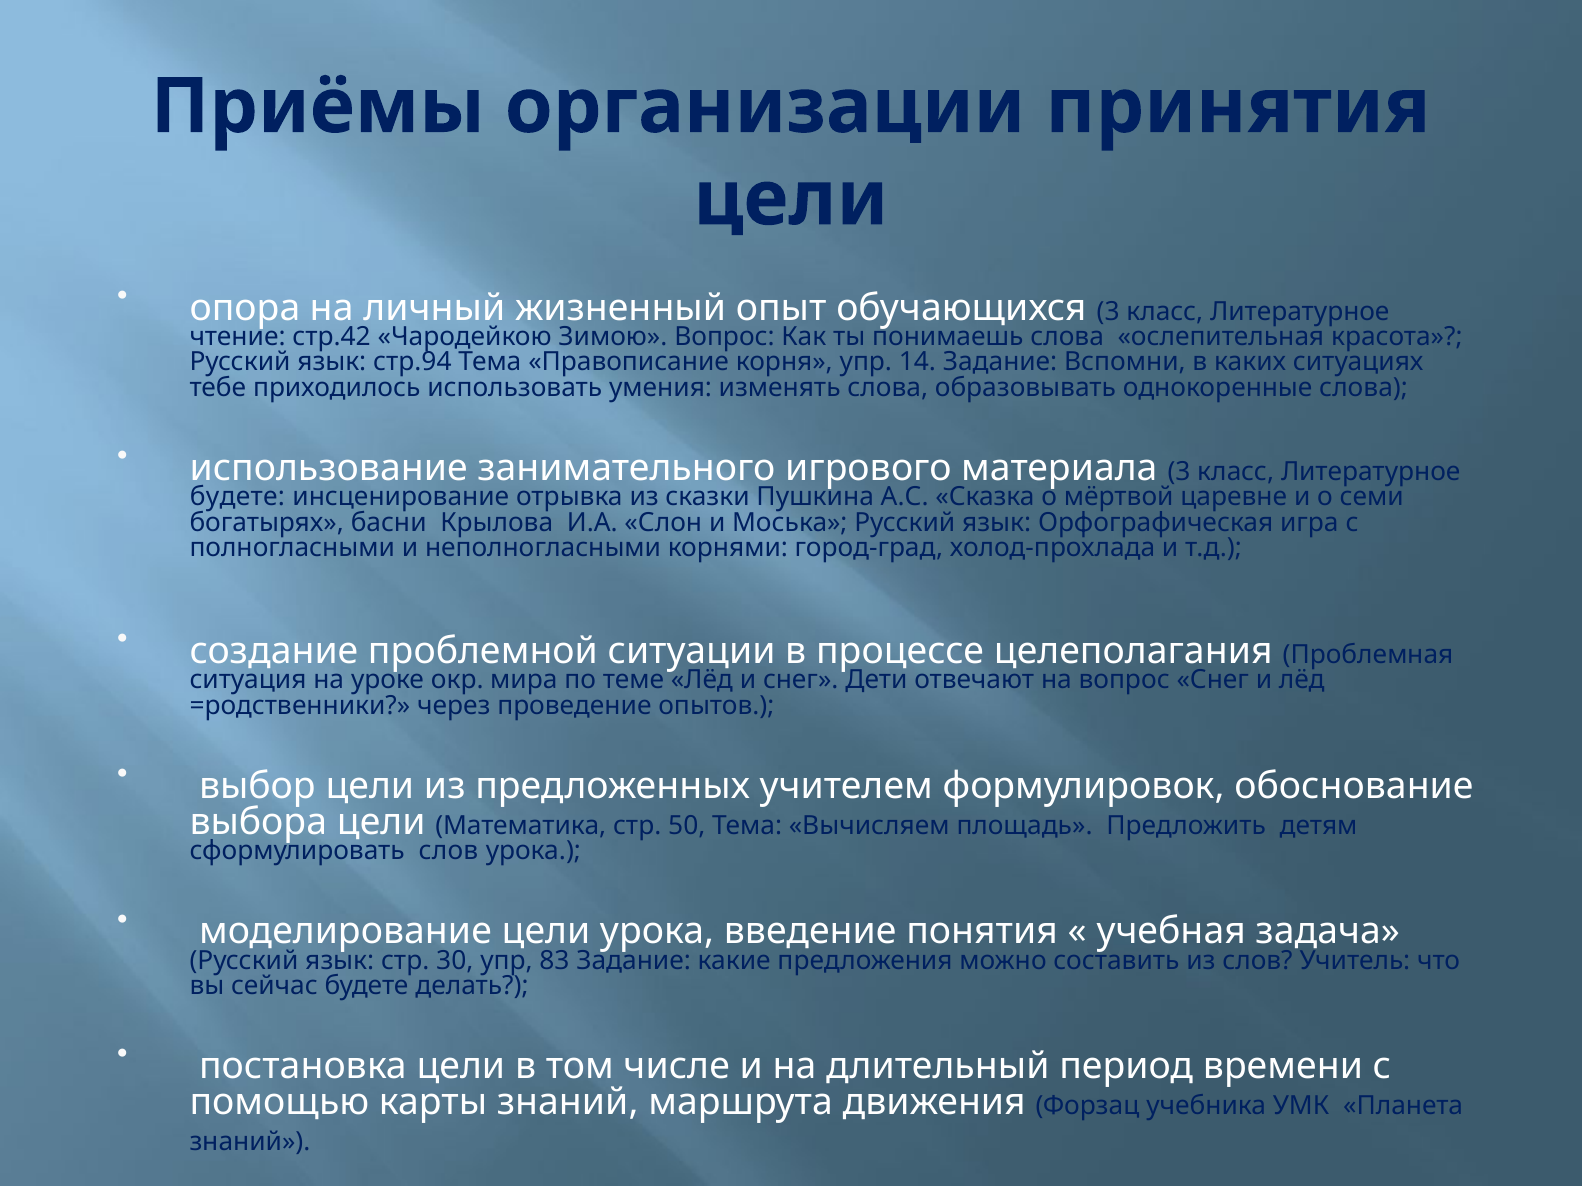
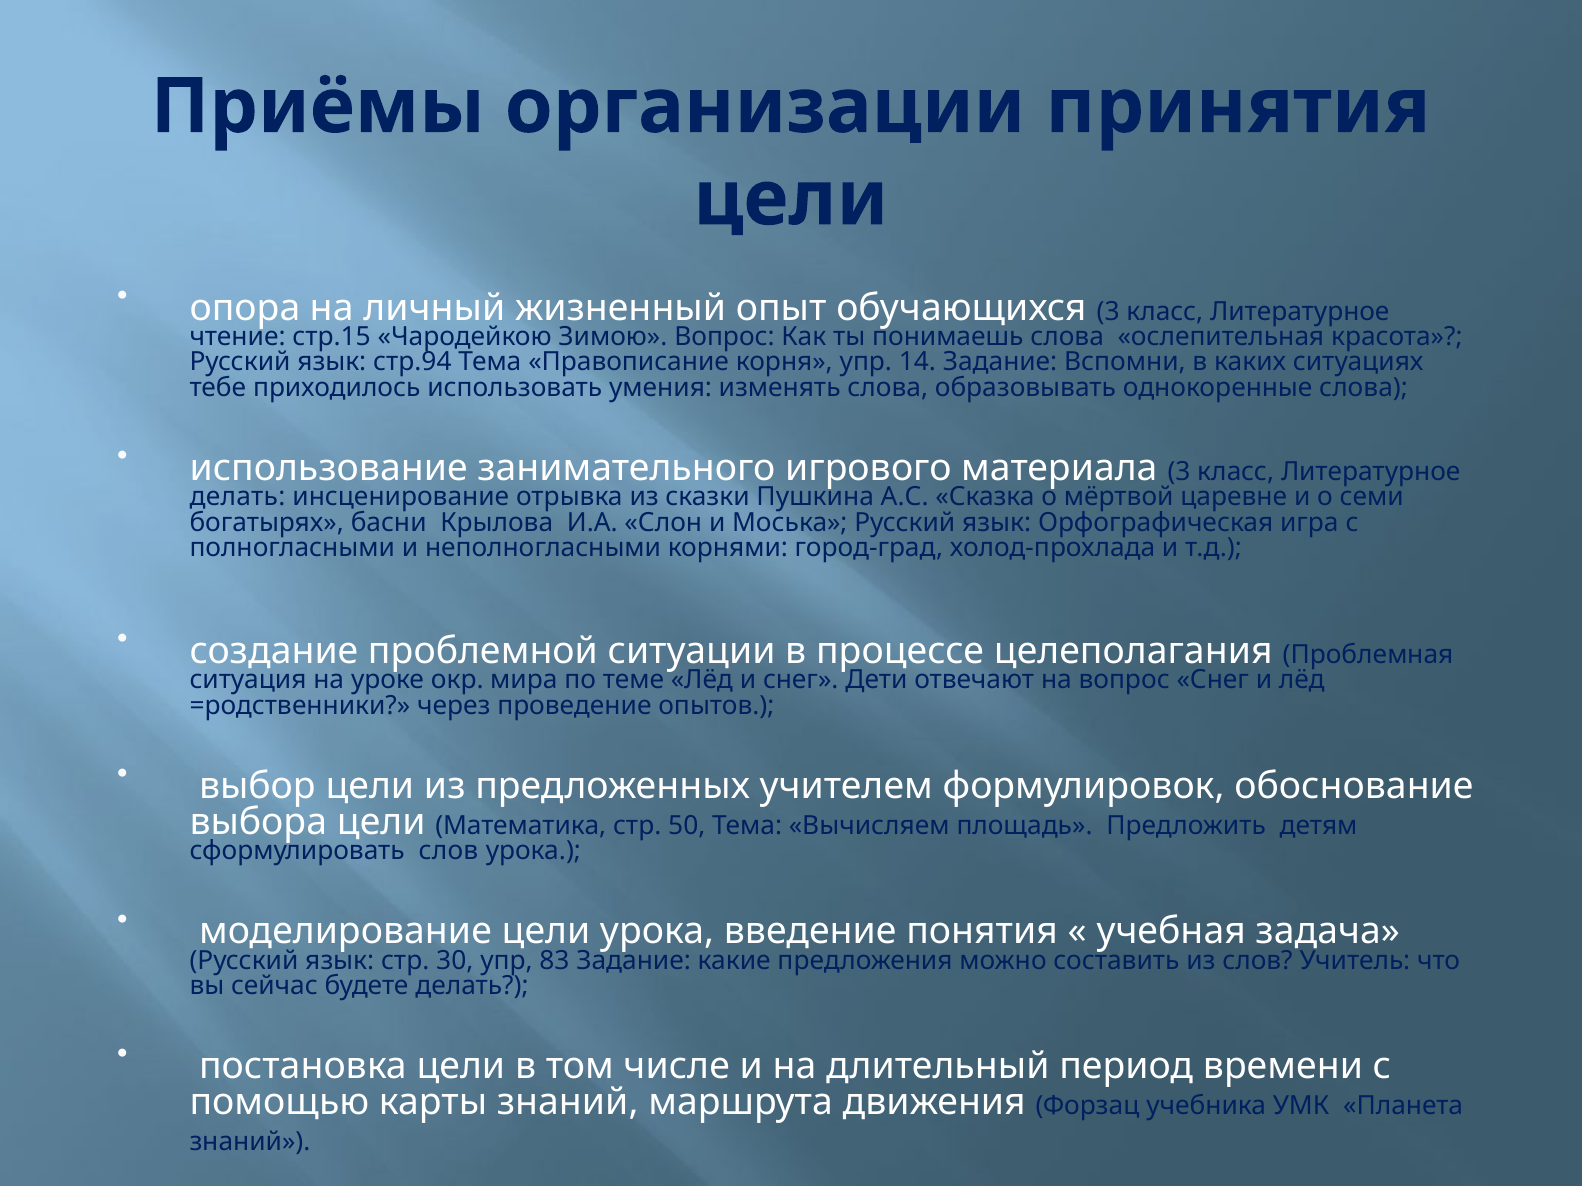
стр.42: стр.42 -> стр.15
будете at (237, 497): будете -> делать
